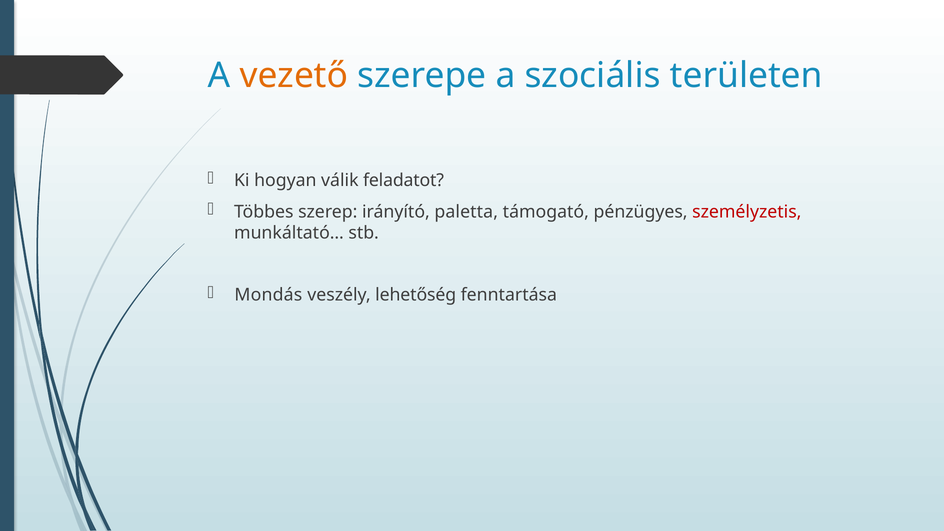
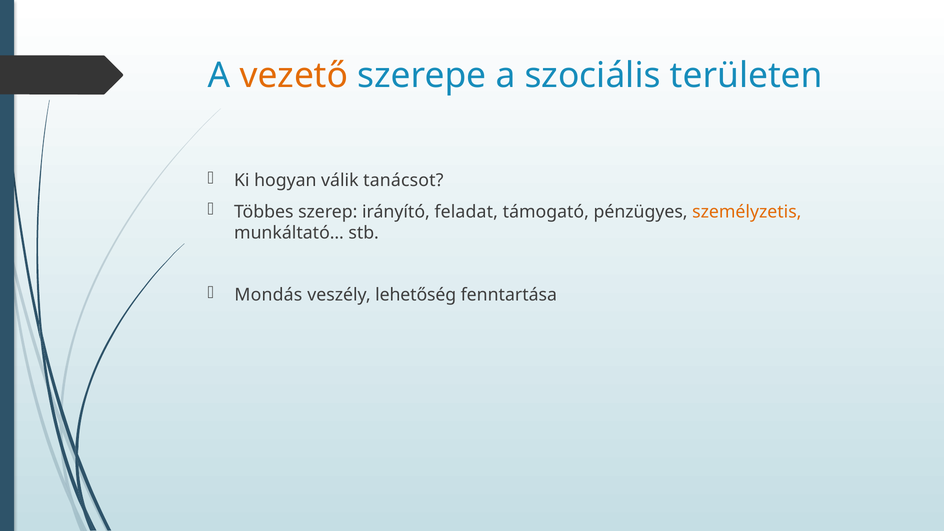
feladatot: feladatot -> tanácsot
paletta: paletta -> feladat
személyzetis colour: red -> orange
